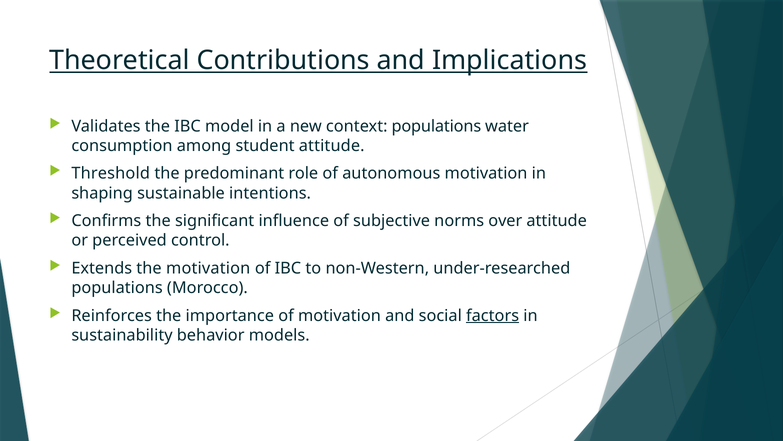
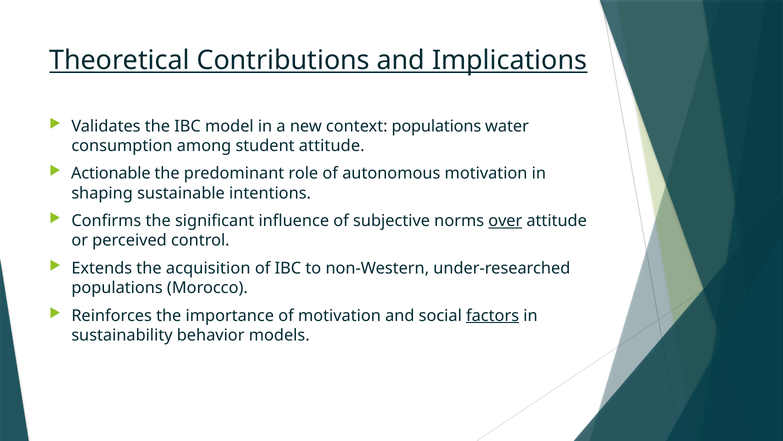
Threshold: Threshold -> Actionable
over underline: none -> present
the motivation: motivation -> acquisition
